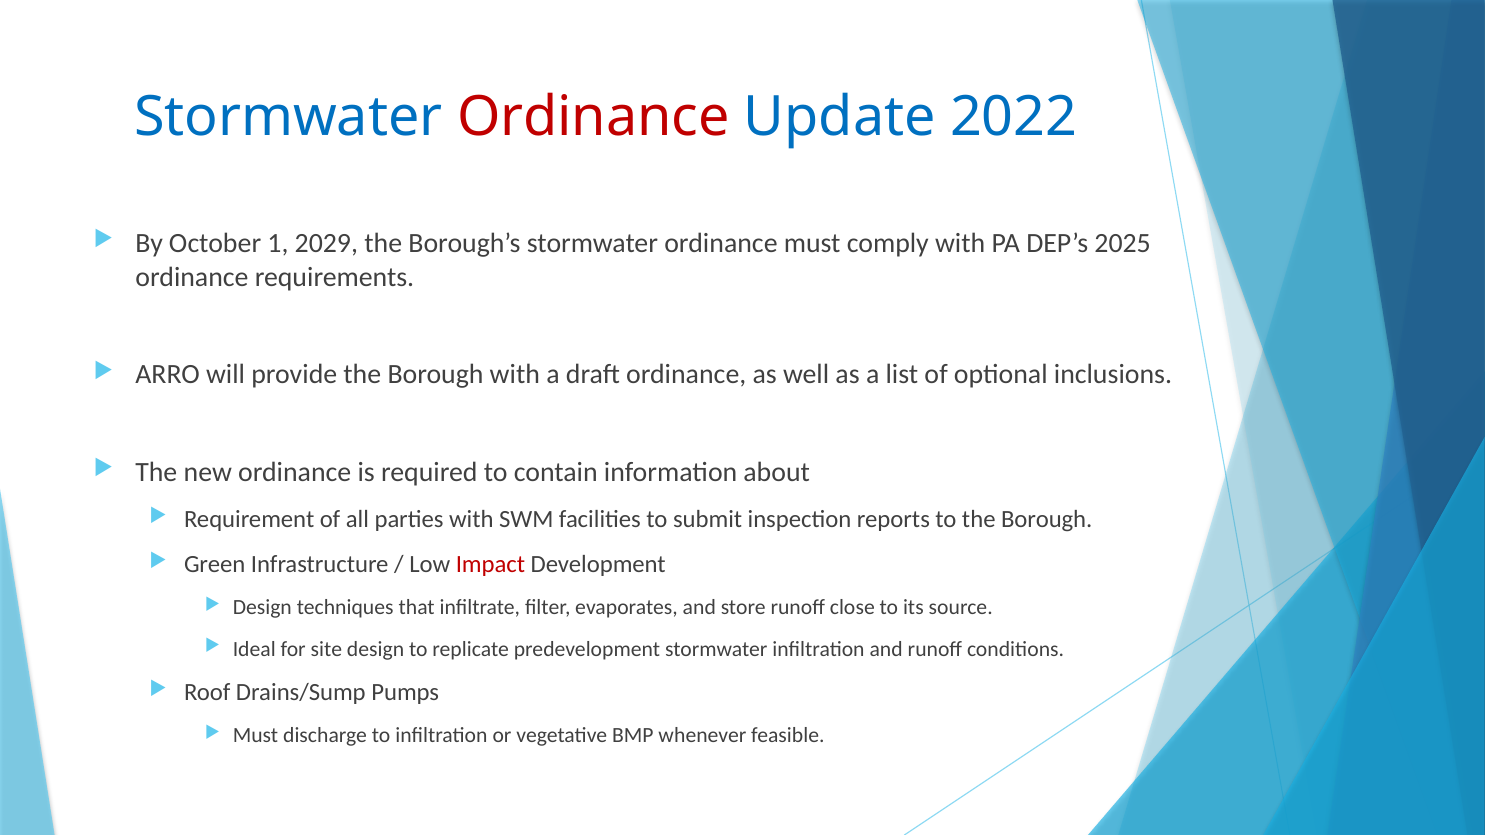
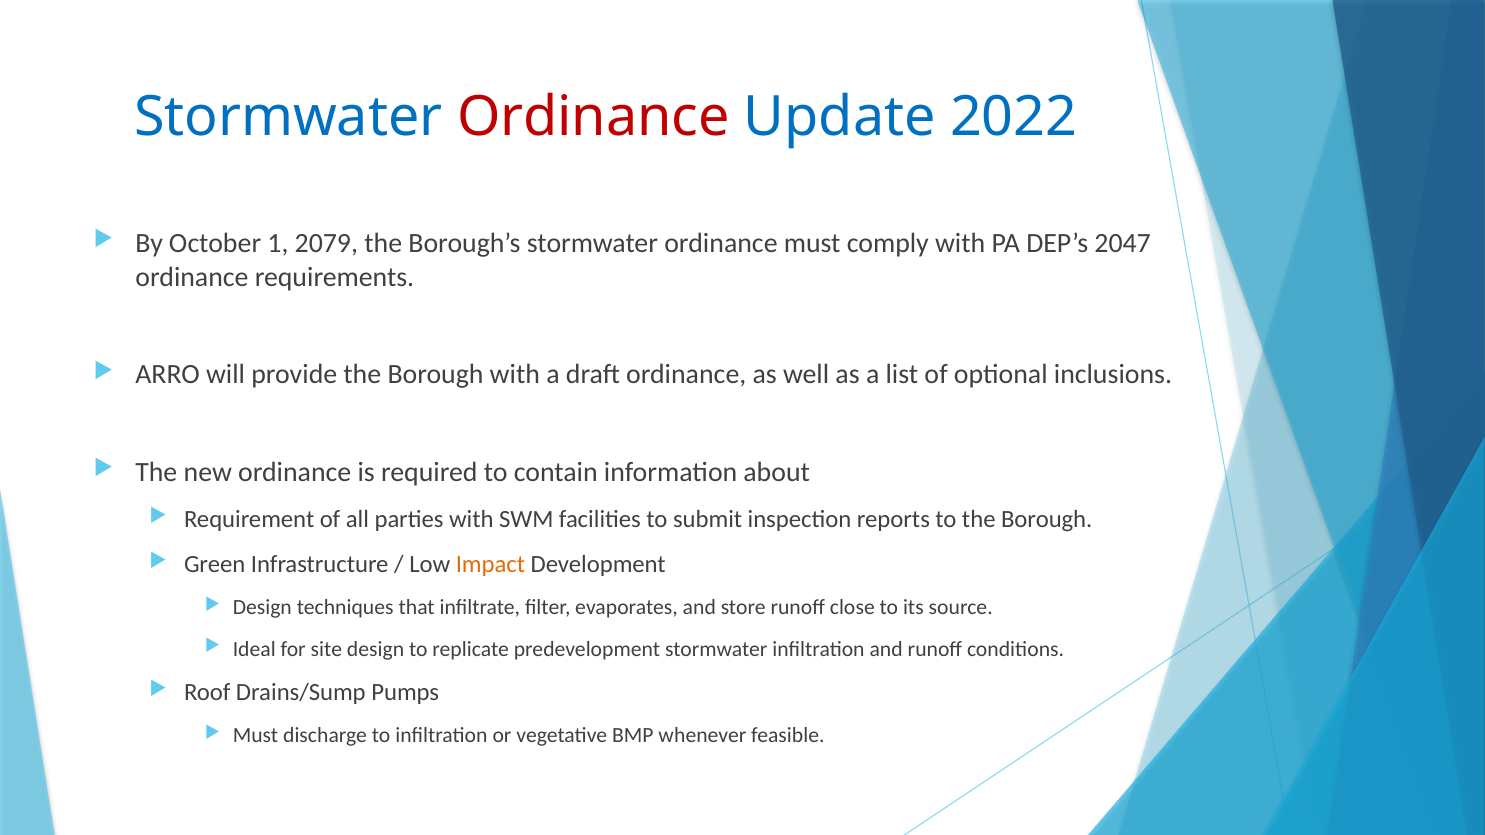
2029: 2029 -> 2079
2025: 2025 -> 2047
Impact colour: red -> orange
